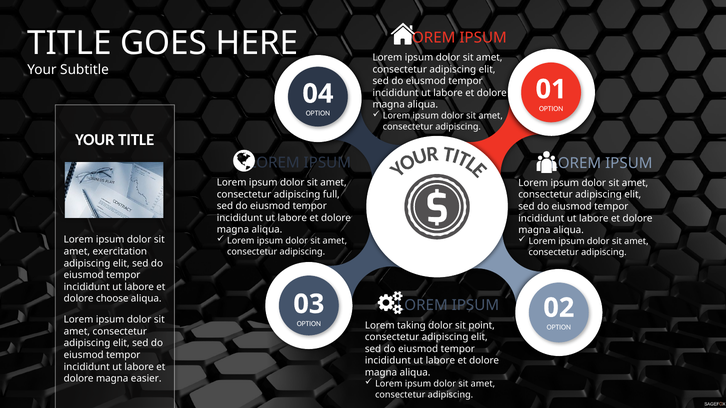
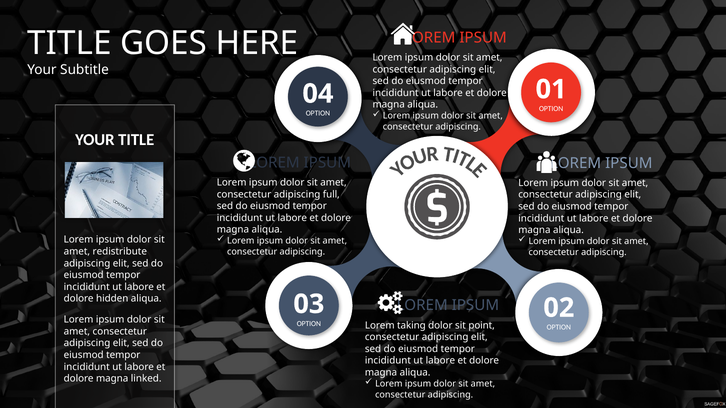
exercitation: exercitation -> redistribute
choose: choose -> hidden
easier: easier -> linked
